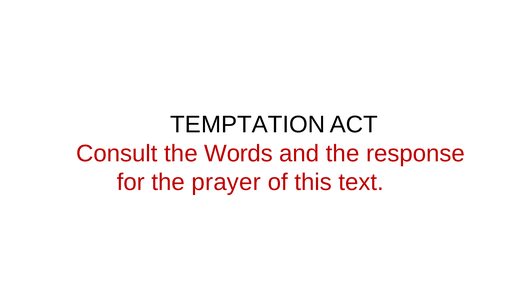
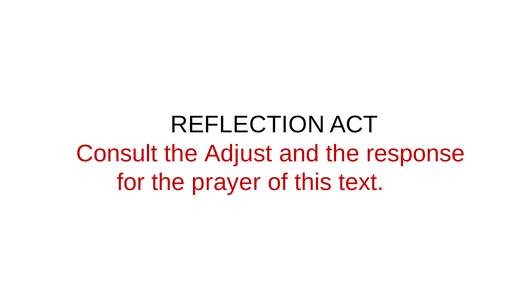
TEMPTATION: TEMPTATION -> REFLECTION
Words: Words -> Adjust
